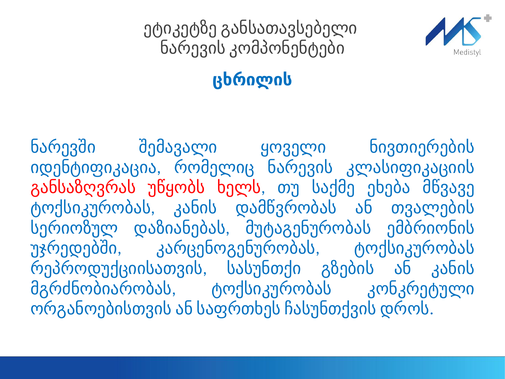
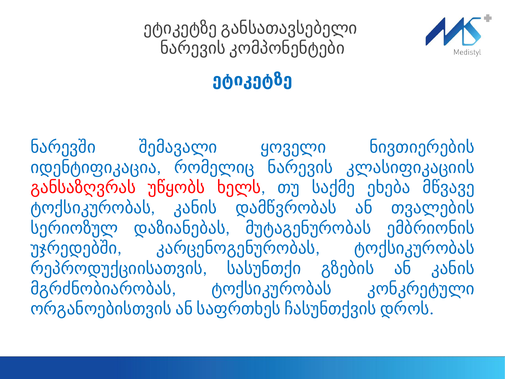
ცხრილის: ცხრილის -> ეტიკეტზე
